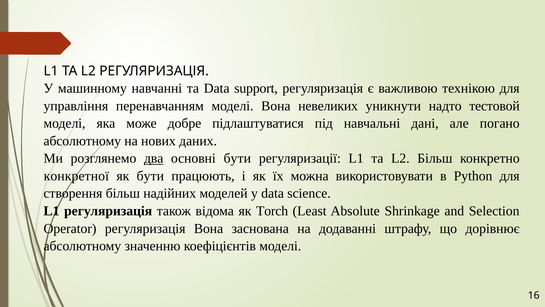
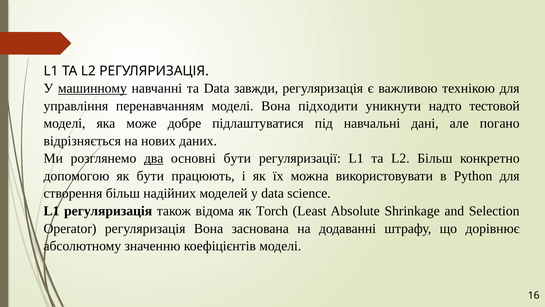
машинному underline: none -> present
support: support -> завжди
невеликих: невеликих -> підходити
абсолютному at (82, 141): абсолютному -> відрізняється
конкретної: конкретної -> допомогою
